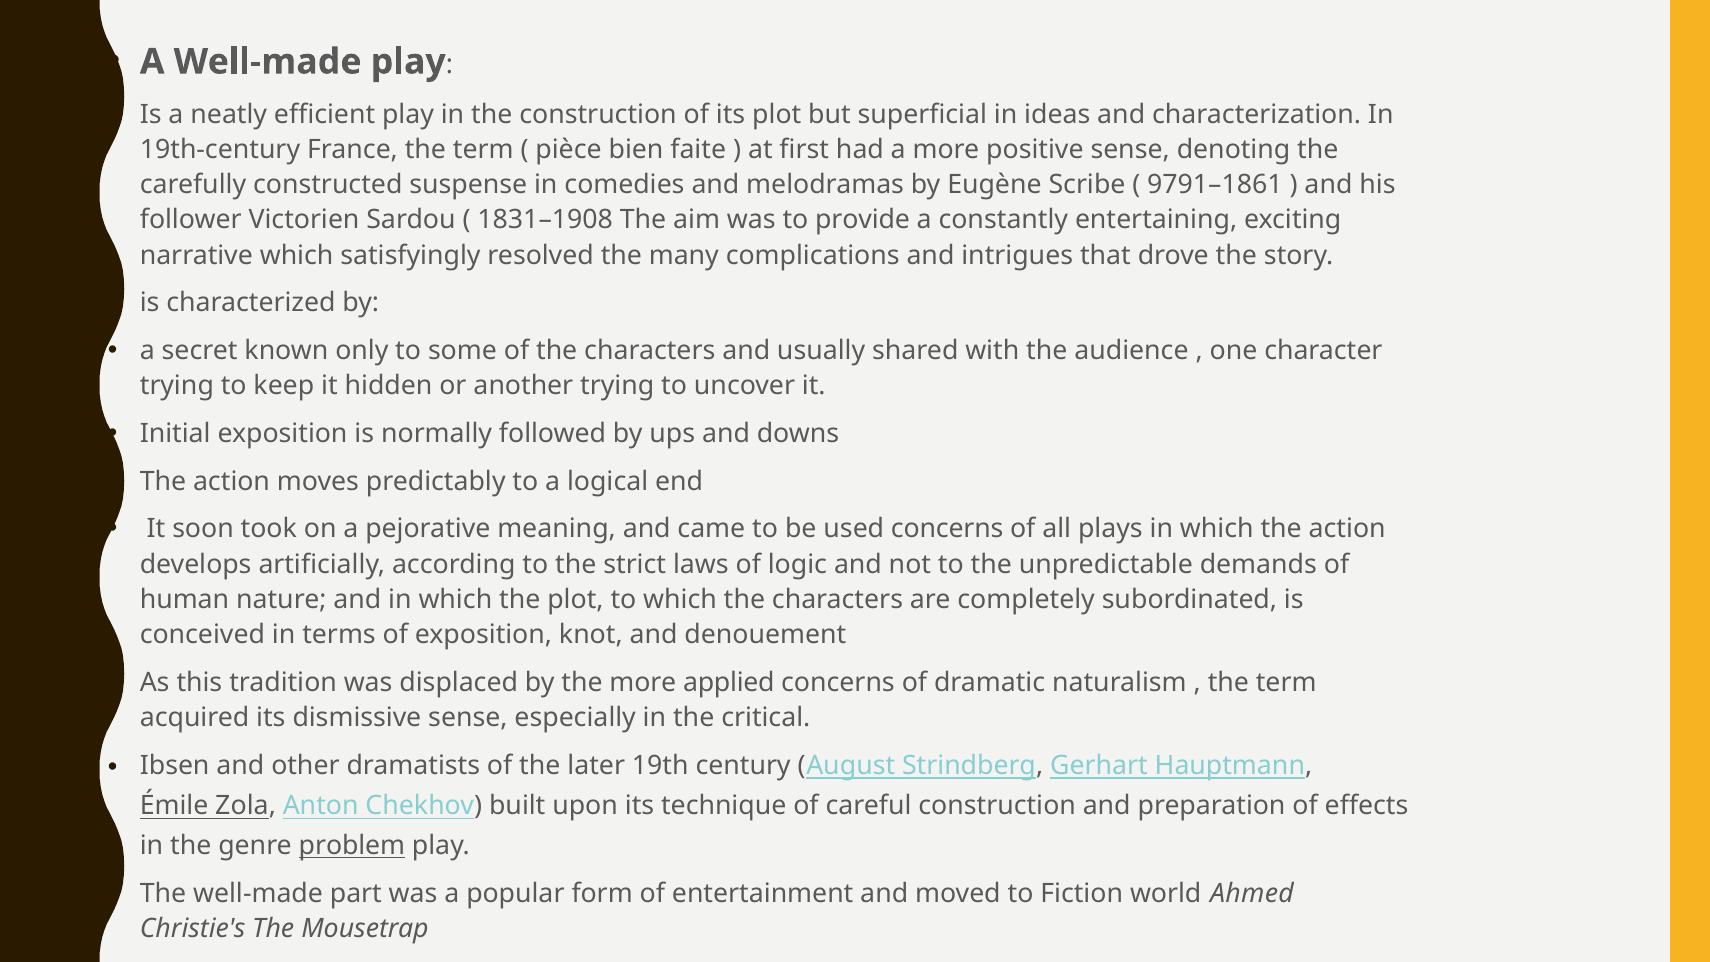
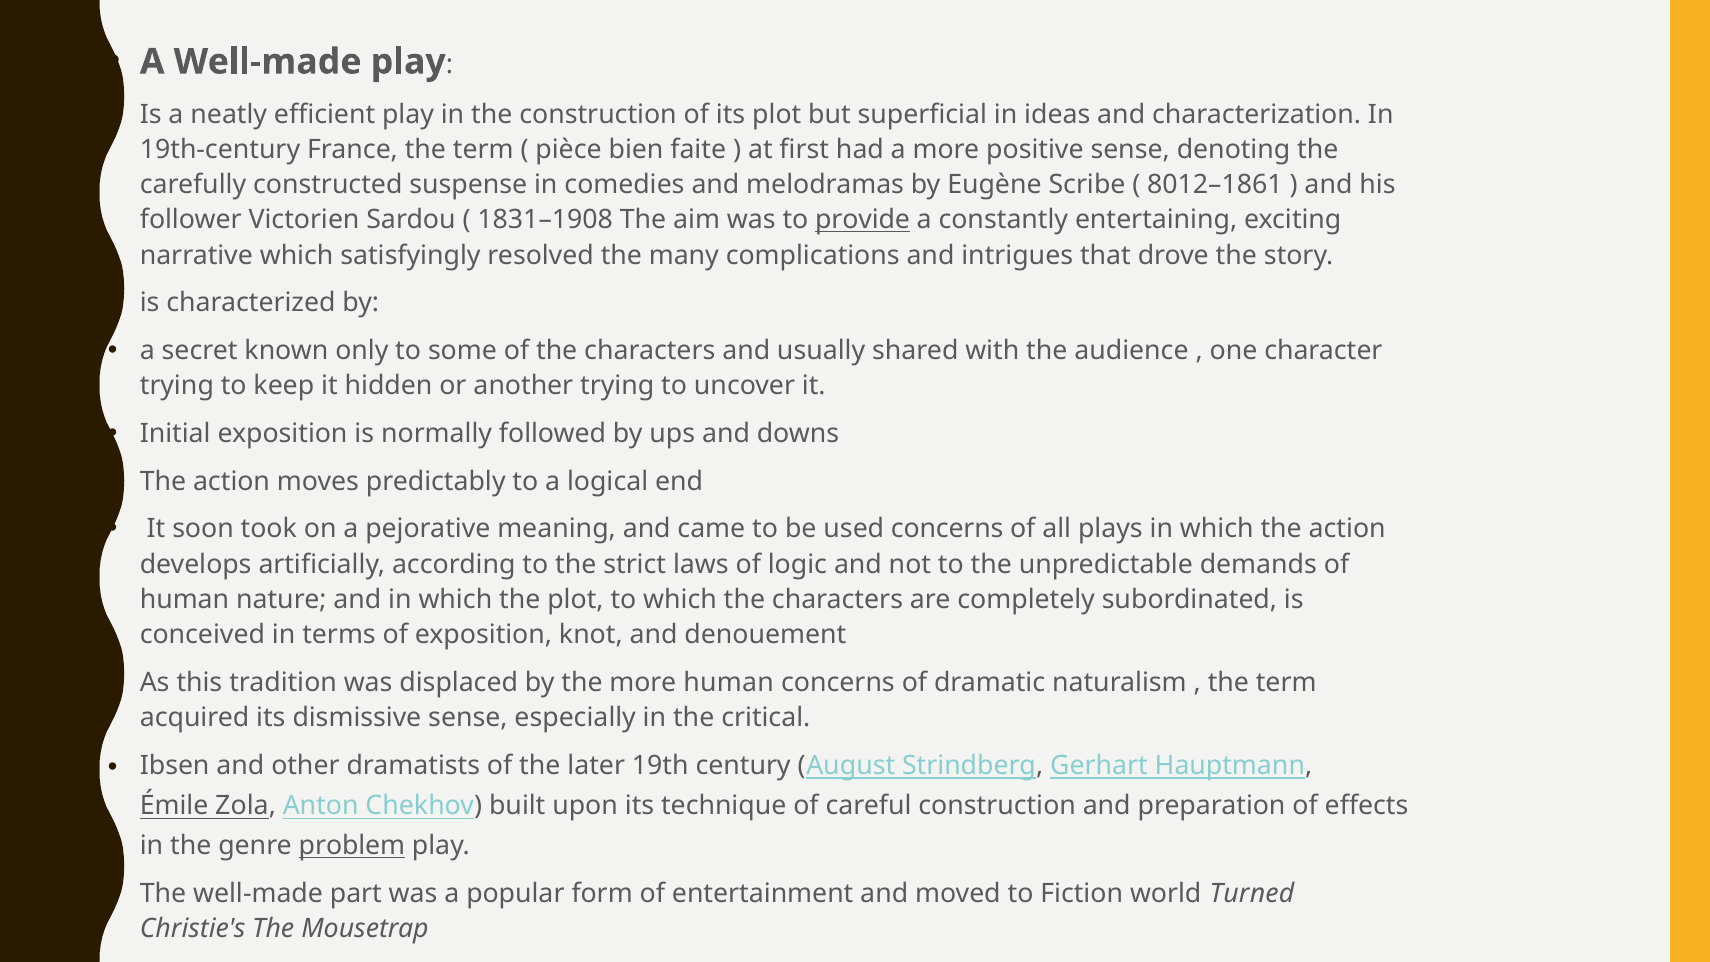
9791–1861: 9791–1861 -> 8012–1861
provide underline: none -> present
more applied: applied -> human
Ahmed: Ahmed -> Turned
